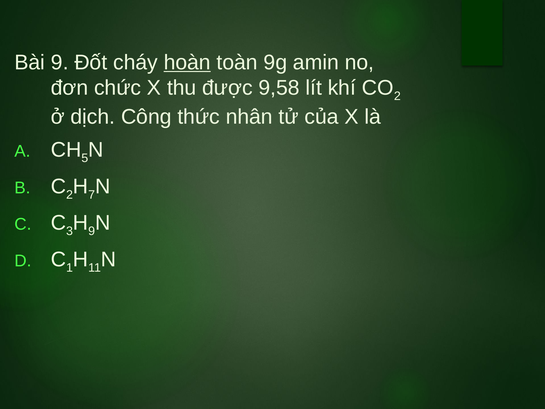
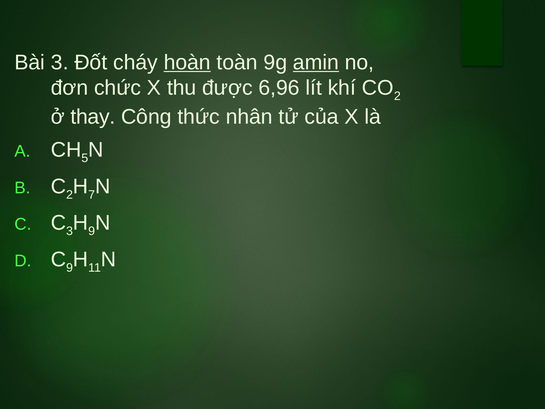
Bài 9: 9 -> 3
amin underline: none -> present
9,58: 9,58 -> 6,96
dịch: dịch -> thay
1 at (70, 268): 1 -> 9
